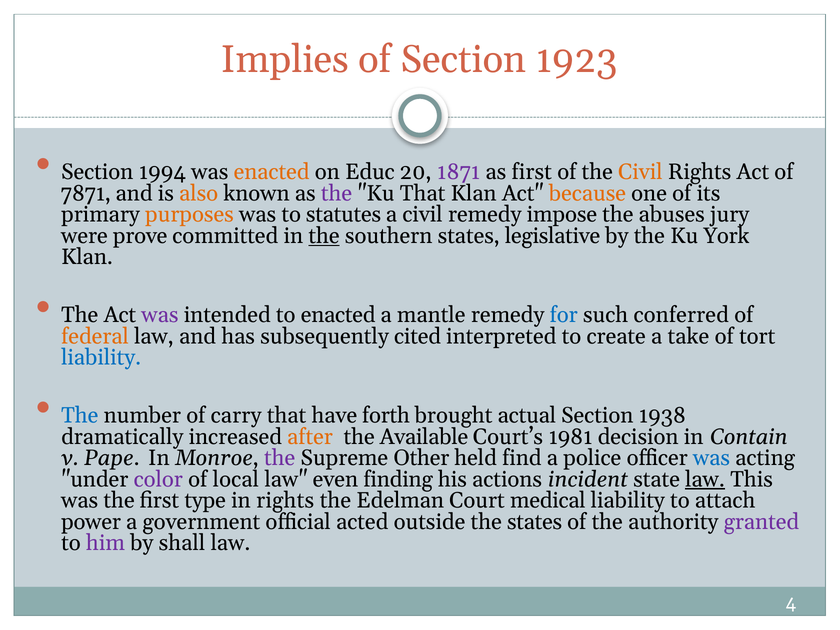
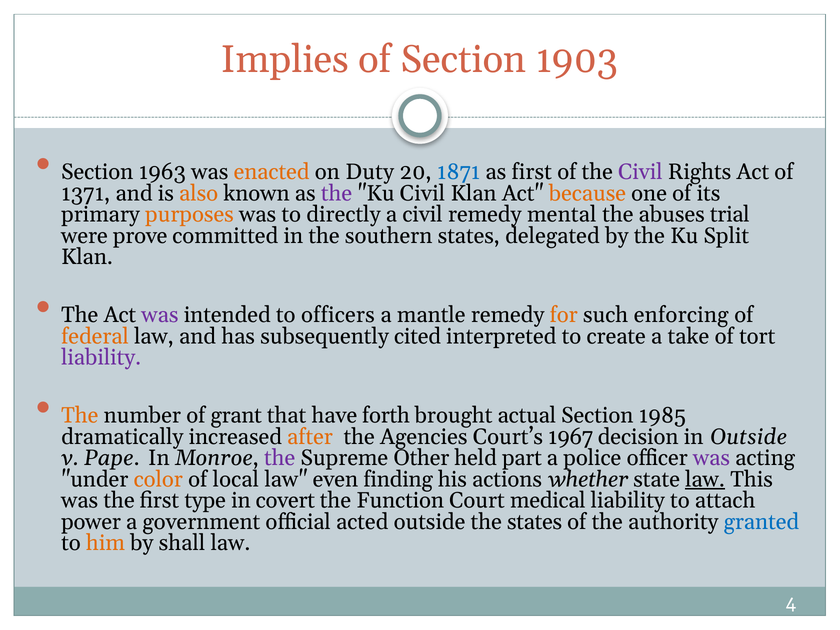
1923: 1923 -> 1903
1994: 1994 -> 1963
Educ: Educ -> Duty
1871 colour: purple -> blue
Civil at (640, 172) colour: orange -> purple
7871: 7871 -> 1371
Ku That: That -> Civil
statutes: statutes -> directly
impose: impose -> mental
jury: jury -> trial
the at (324, 236) underline: present -> none
legislative: legislative -> delegated
York: York -> Split
to enacted: enacted -> officers
for colour: blue -> orange
conferred: conferred -> enforcing
liability at (101, 358) colour: blue -> purple
The at (80, 415) colour: blue -> orange
carry: carry -> grant
1938: 1938 -> 1985
Available: Available -> Agencies
1981: 1981 -> 1967
in Contain: Contain -> Outside
find: find -> part
was at (712, 458) colour: blue -> purple
color colour: purple -> orange
incident: incident -> whether
in rights: rights -> covert
Edelman: Edelman -> Function
granted colour: purple -> blue
him colour: purple -> orange
